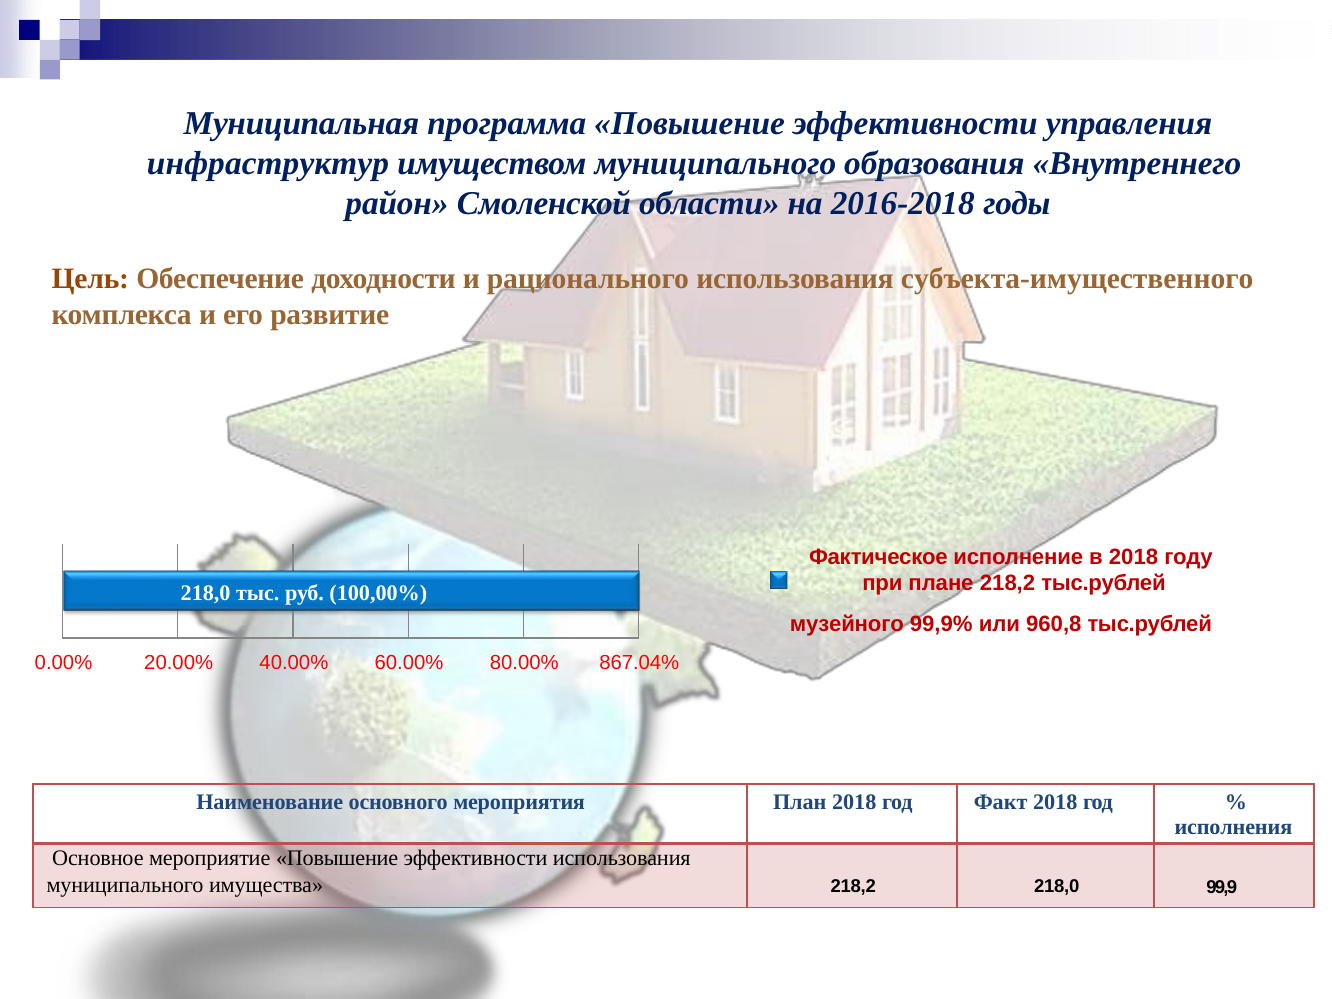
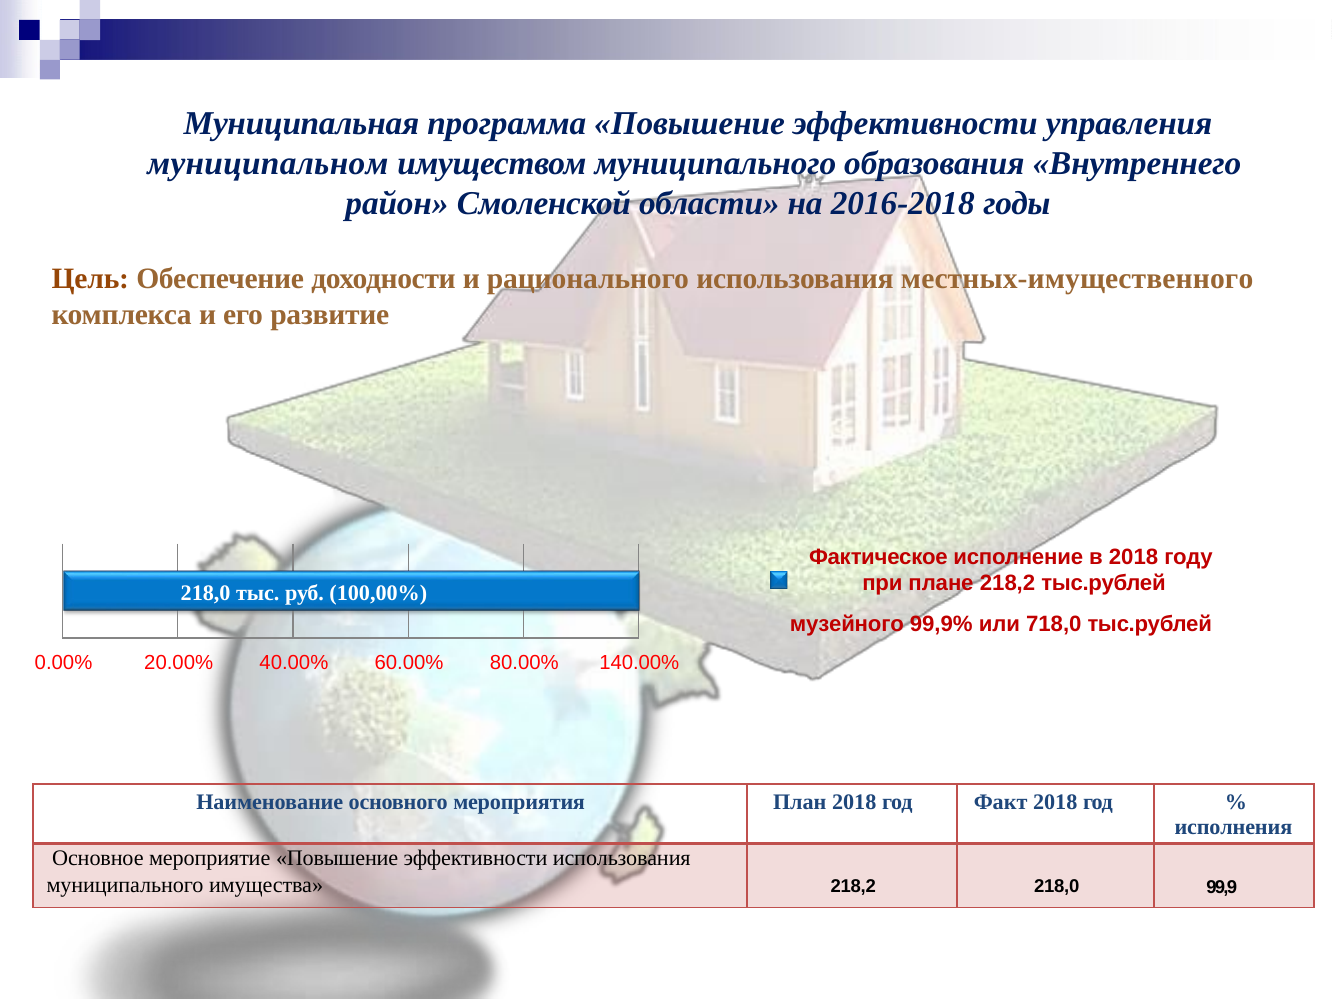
инфраструктур: инфраструктур -> муниципальном
субъекта-имущественного: субъекта-имущественного -> местных-имущественного
960,8: 960,8 -> 718,0
867.04%: 867.04% -> 140.00%
